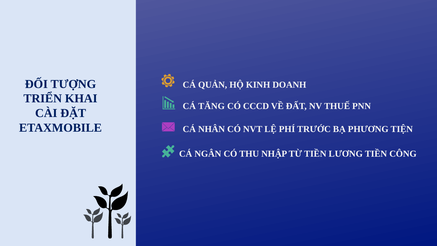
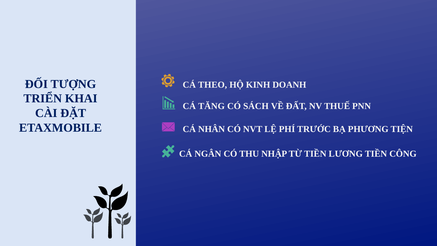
QUẢN: QUẢN -> THEO
CCCD: CCCD -> SÁCH
